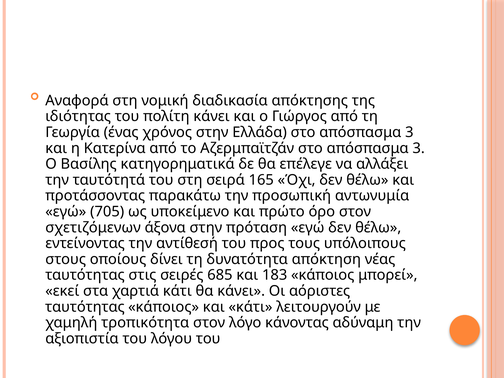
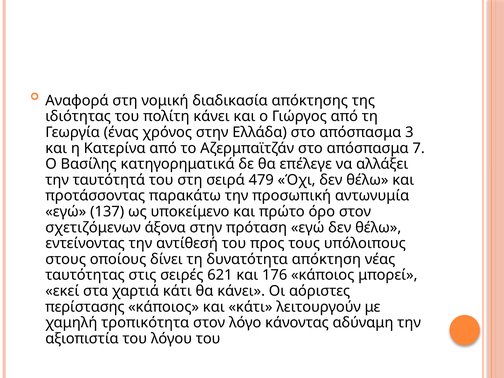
Αζερμπαϊτζάν στο απόσπασμα 3: 3 -> 7
165: 165 -> 479
705: 705 -> 137
685: 685 -> 621
183: 183 -> 176
ταυτότητας at (85, 307): ταυτότητας -> περίστασης
